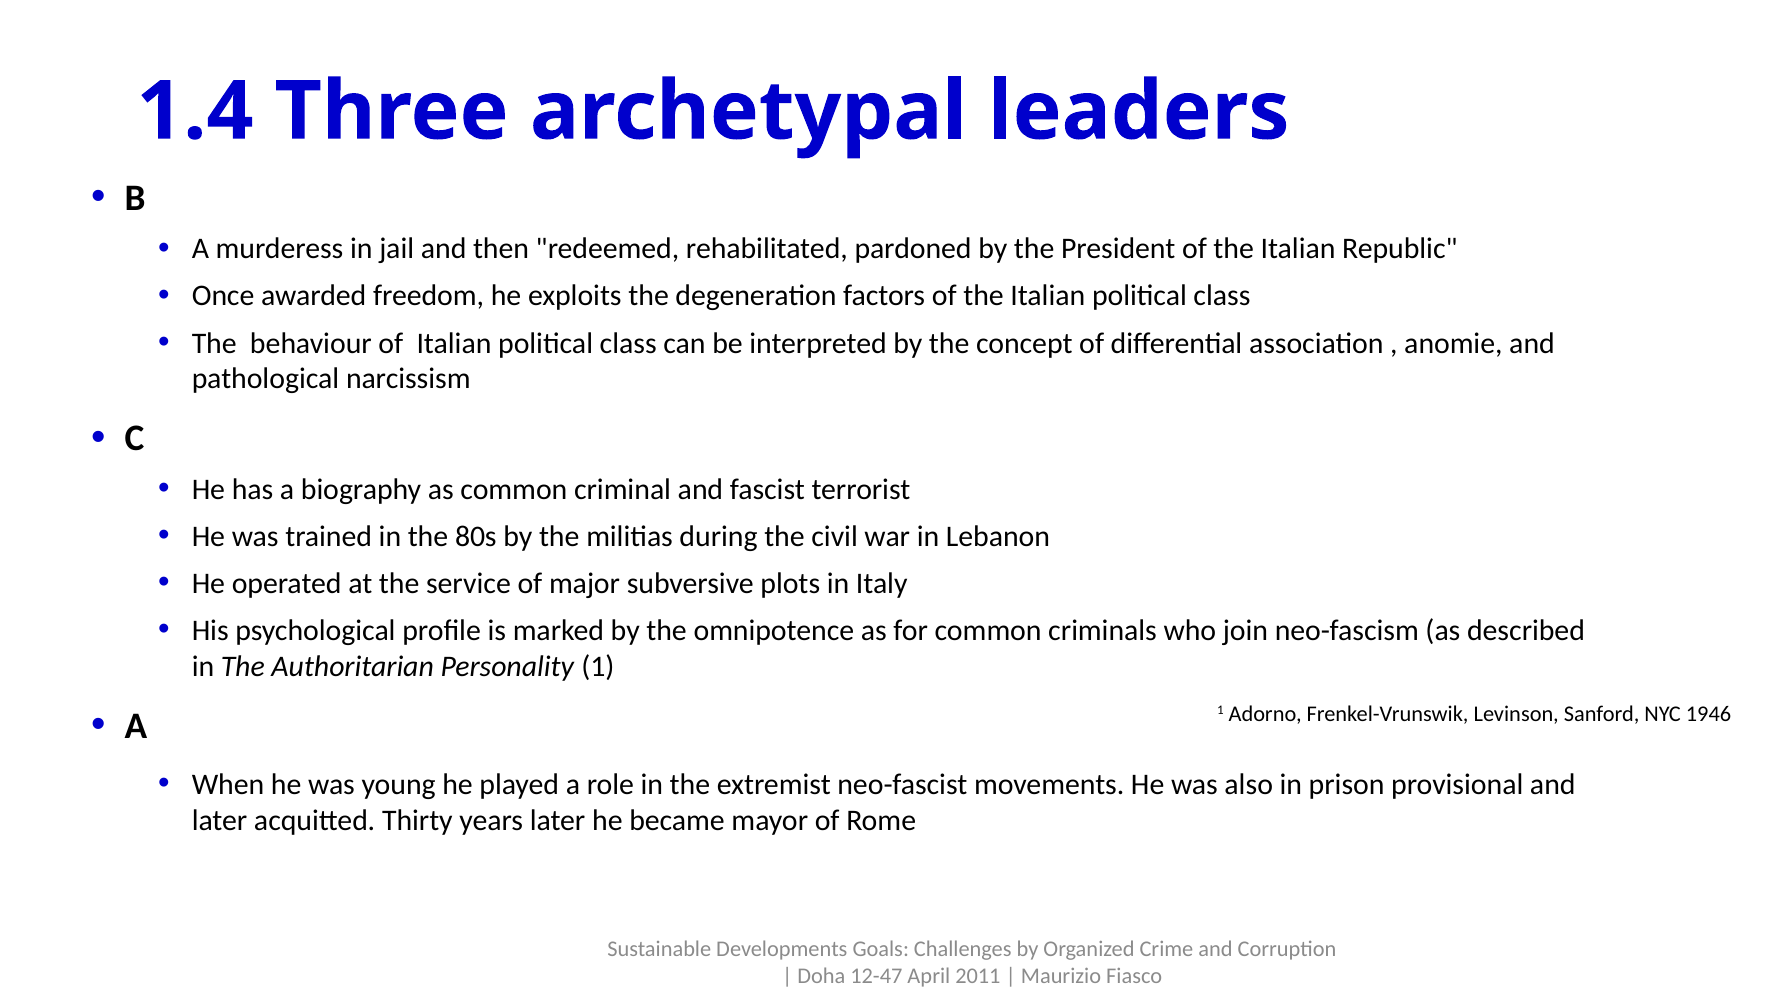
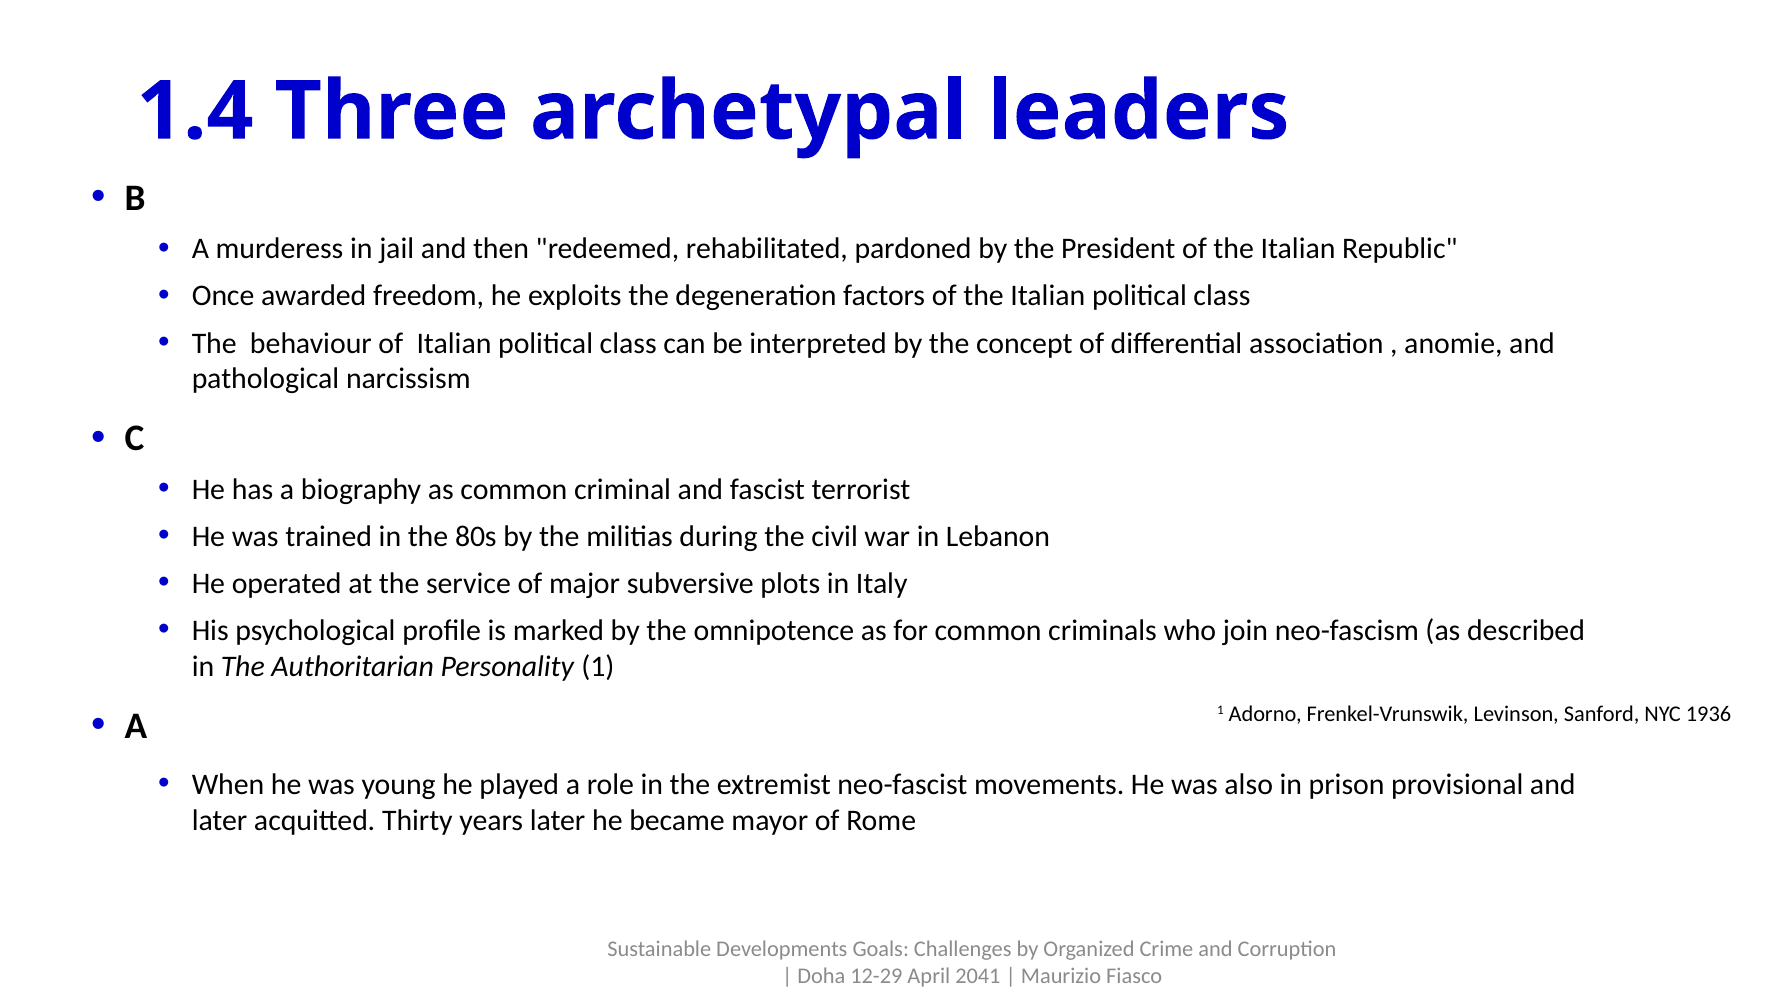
1946: 1946 -> 1936
12-47: 12-47 -> 12-29
2011: 2011 -> 2041
